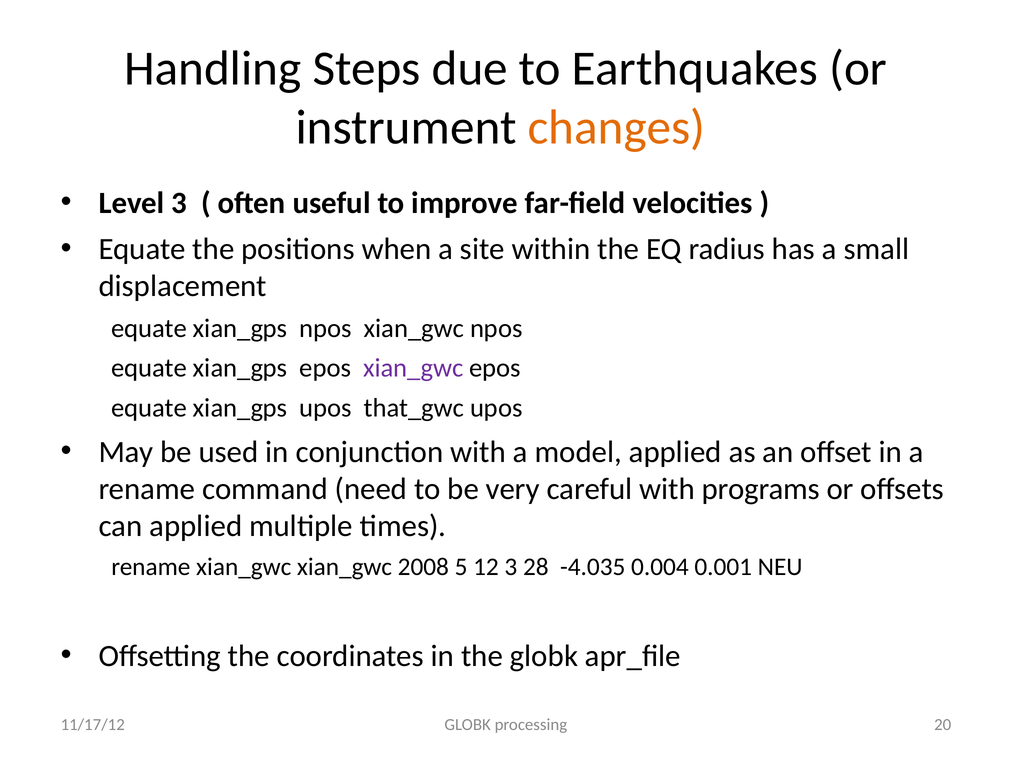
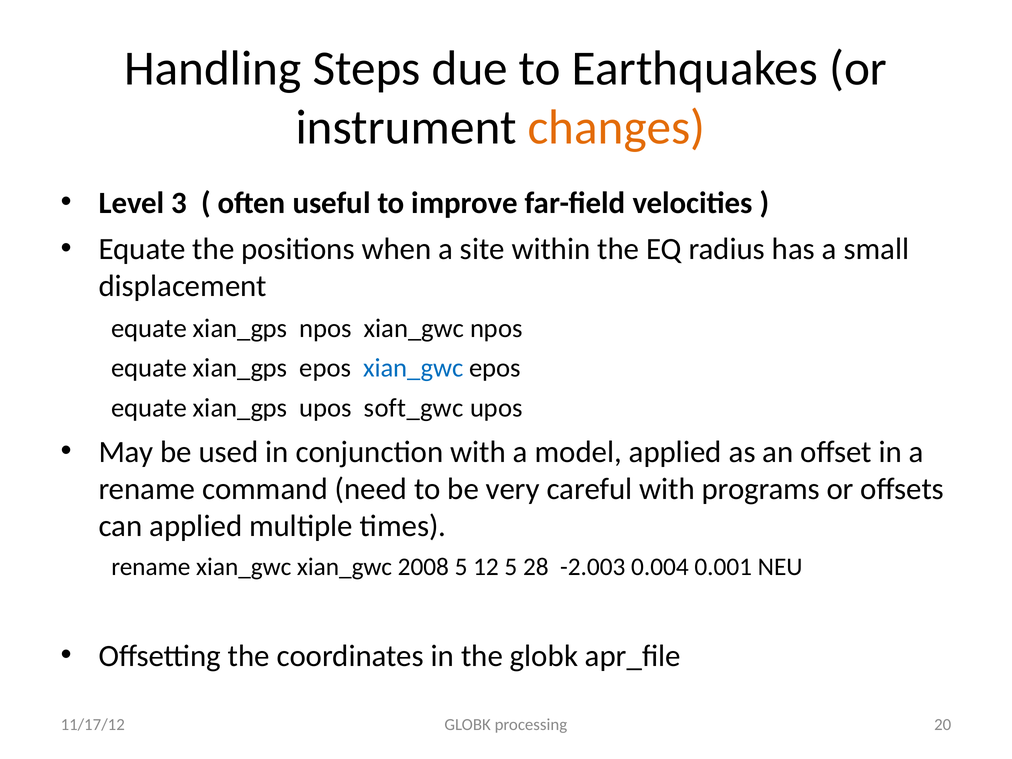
xian_gwc at (413, 368) colour: purple -> blue
that_gwc: that_gwc -> soft_gwc
12 3: 3 -> 5
-4.035: -4.035 -> -2.003
